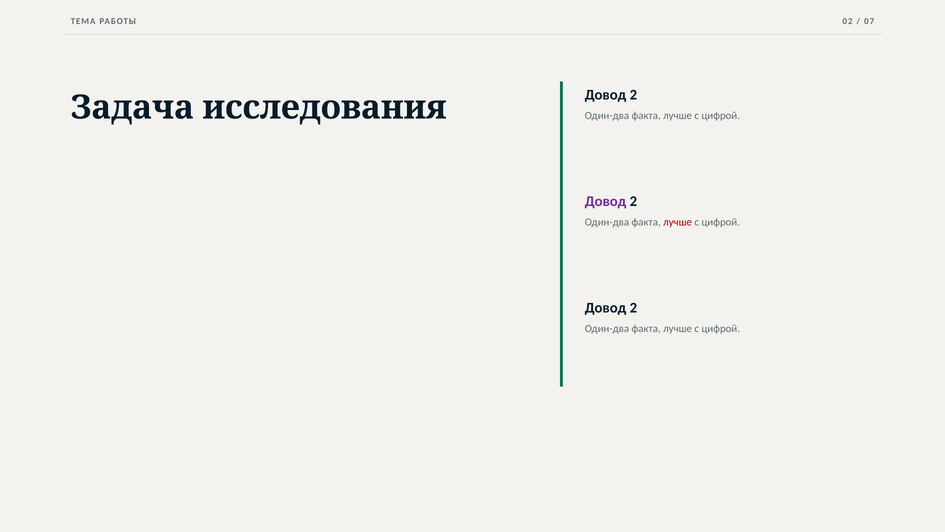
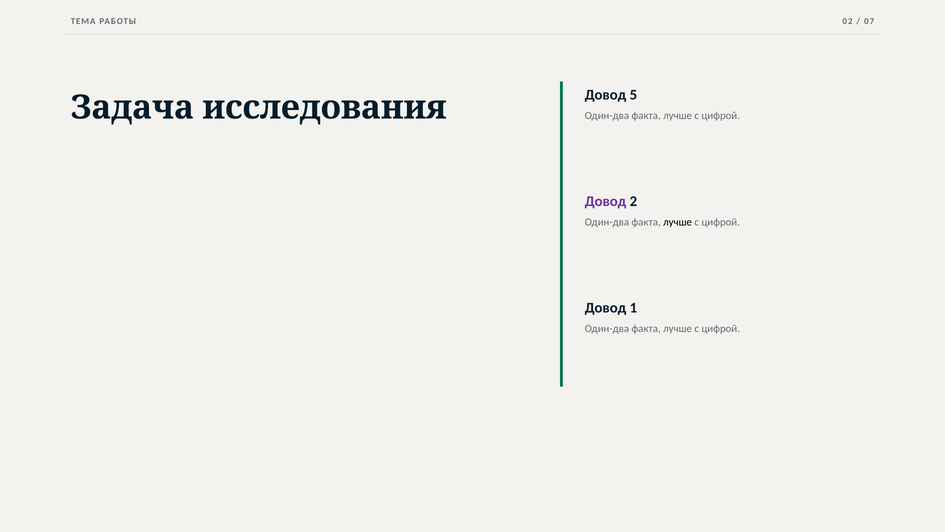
2 at (633, 95): 2 -> 5
лучше at (678, 222) colour: red -> black
2 at (633, 308): 2 -> 1
